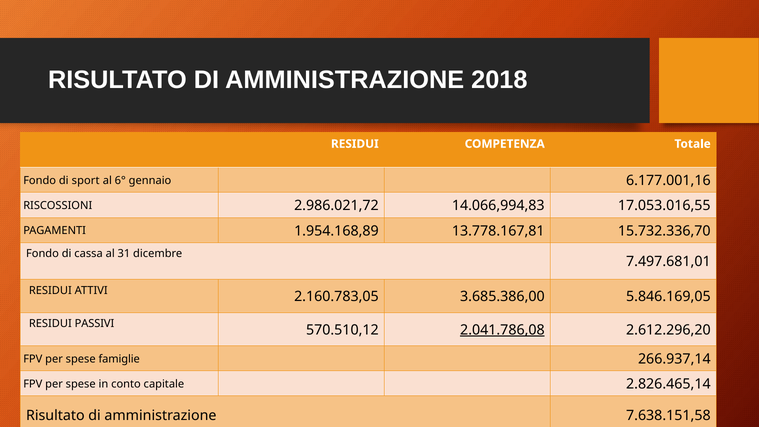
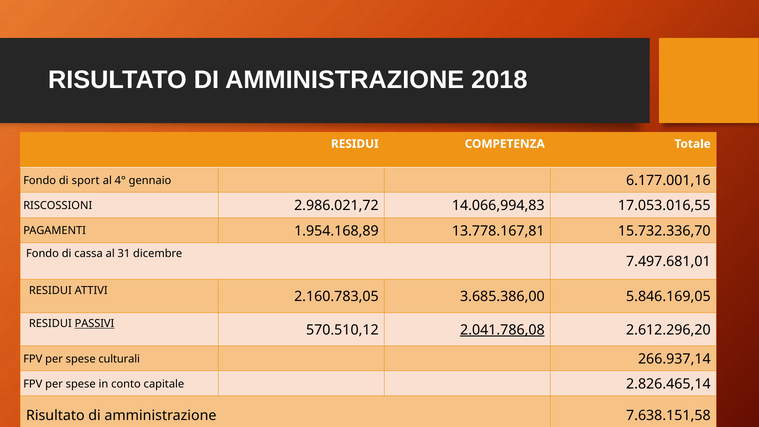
6°: 6° -> 4°
PASSIVI underline: none -> present
famiglie: famiglie -> culturali
